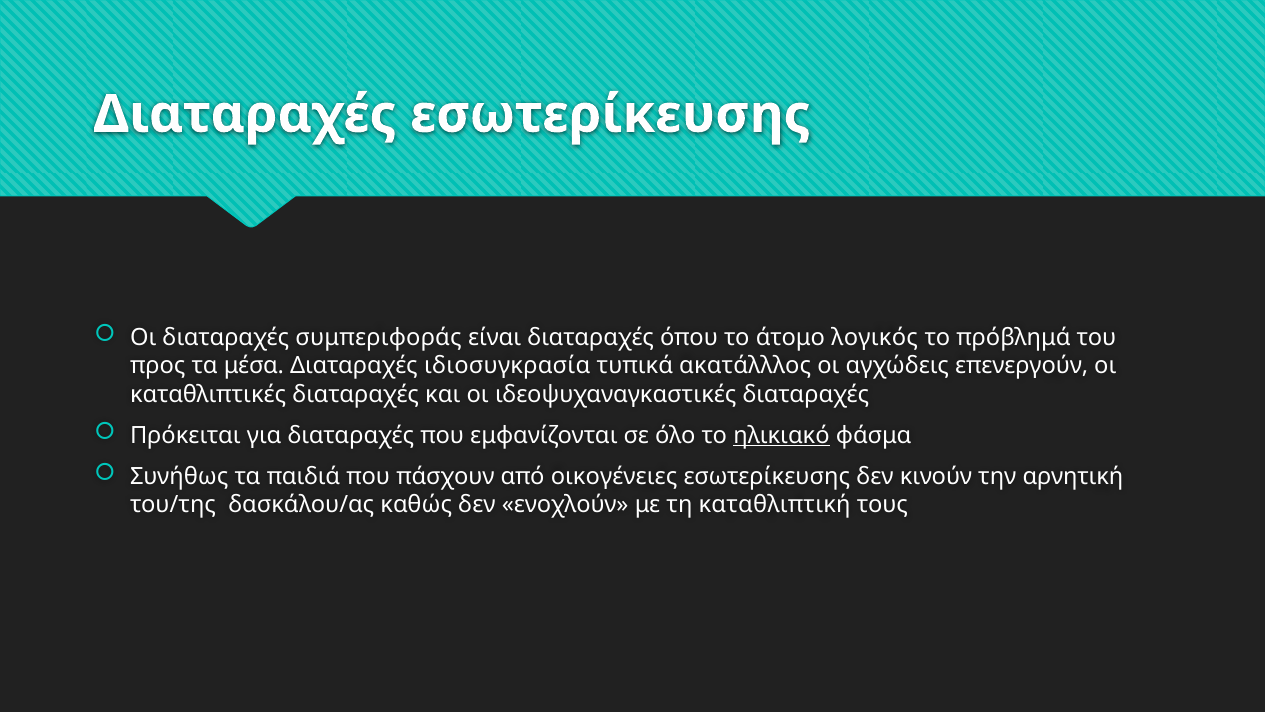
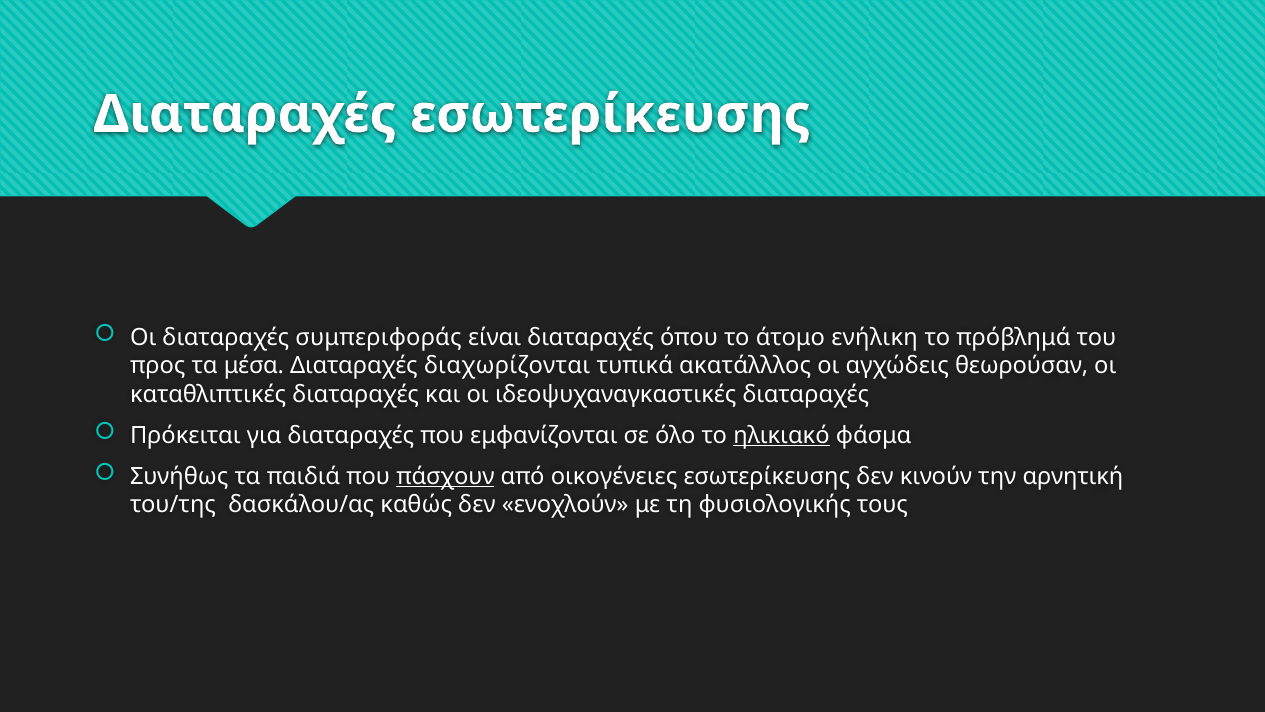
λογικός: λογικός -> ενήλικη
ιδιοσυγκρασία: ιδιοσυγκρασία -> διαχωρίζονται
επενεργούν: επενεργούν -> θεωρούσαν
πάσχουν underline: none -> present
καταθλιπτική: καταθλιπτική -> φυσιολογικής
